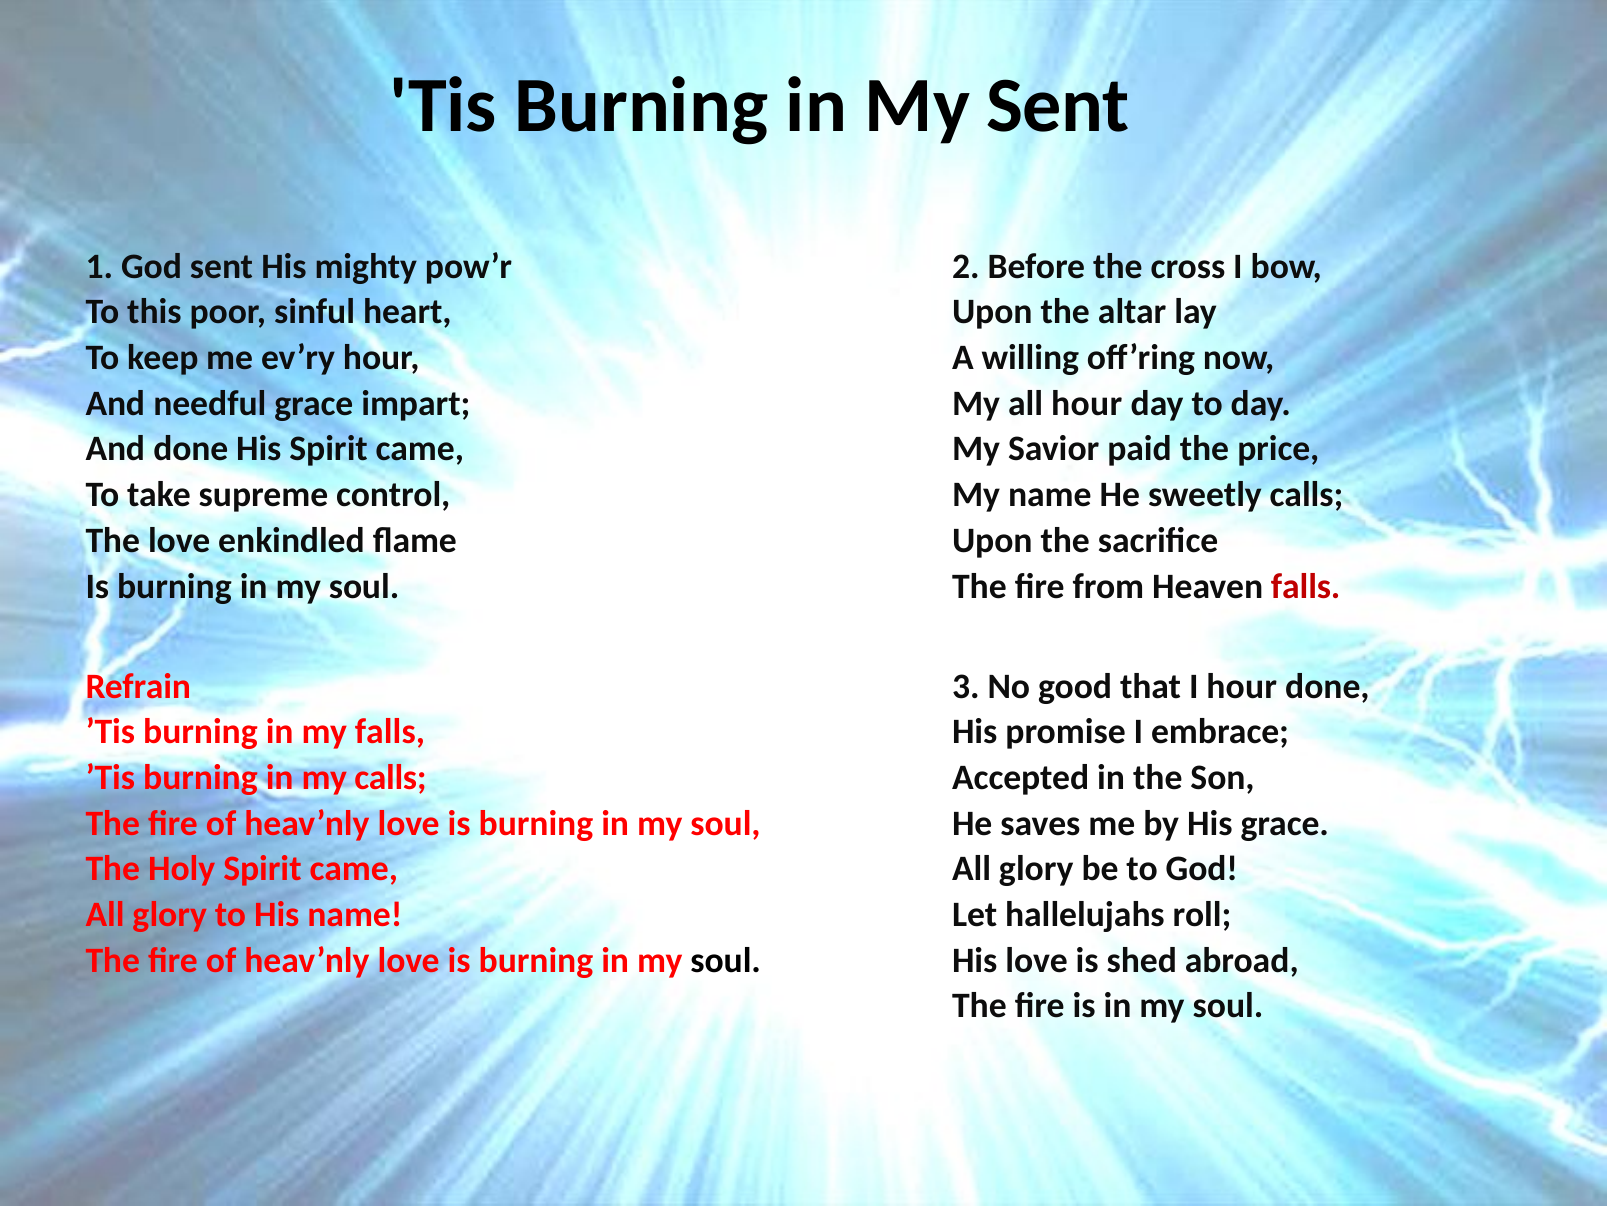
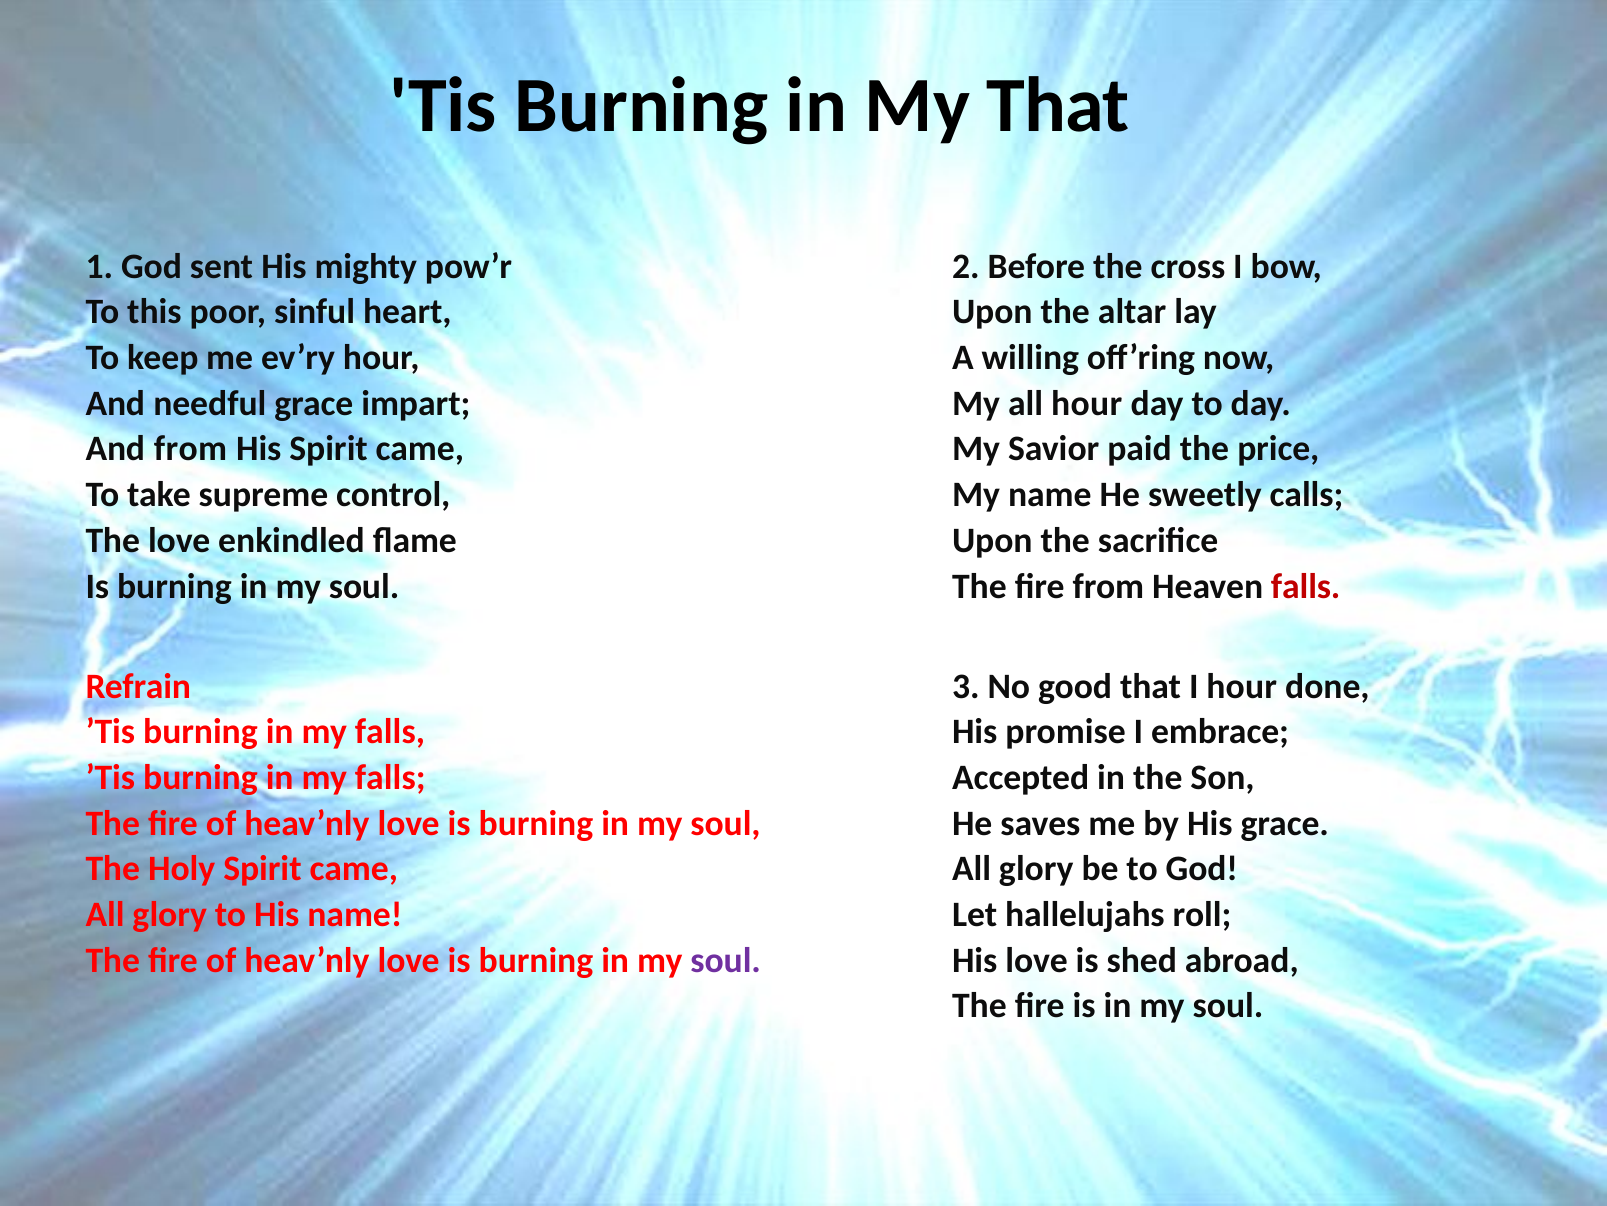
My Sent: Sent -> That
And done: done -> from
calls at (390, 777): calls -> falls
soul at (726, 960) colour: black -> purple
